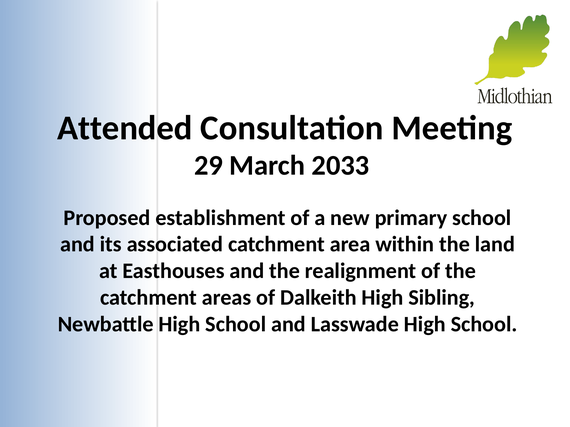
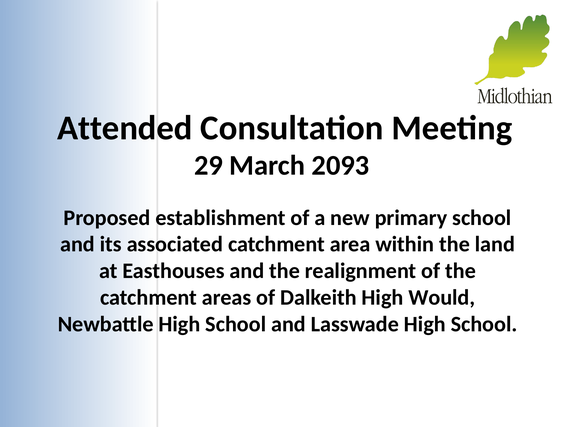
2033: 2033 -> 2093
Sibling: Sibling -> Would
